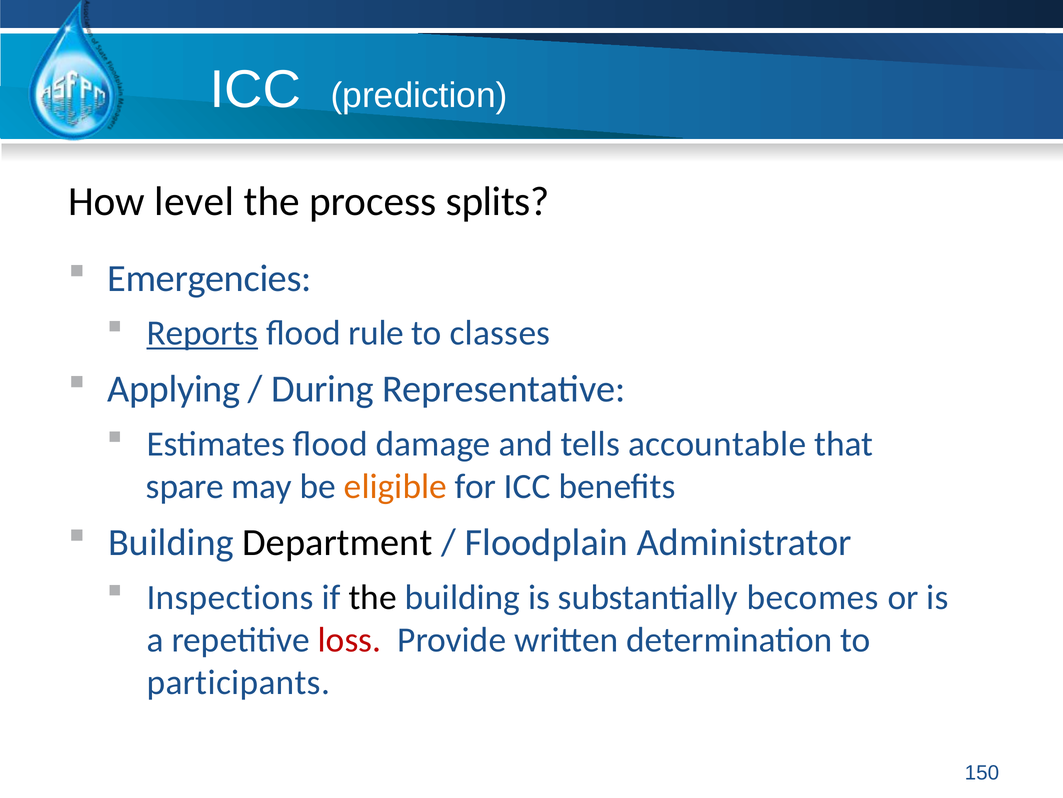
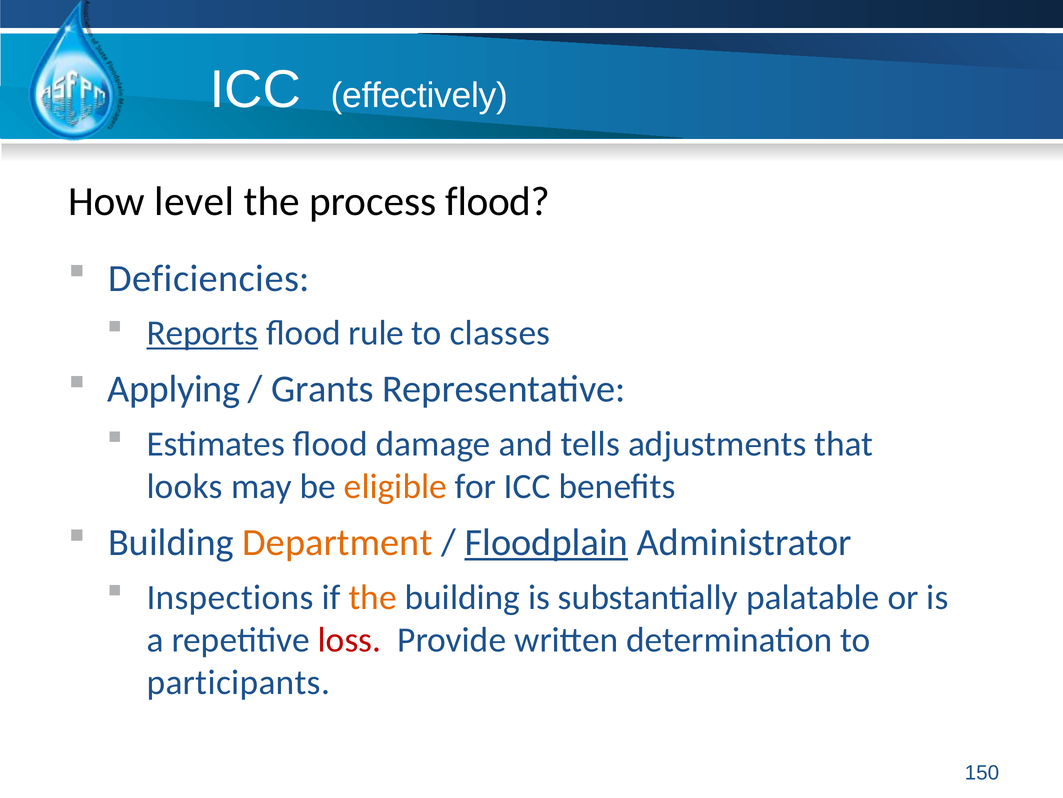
prediction: prediction -> effectively
process splits: splits -> flood
Emergencies: Emergencies -> Deficiencies
During: During -> Grants
accountable: accountable -> adjustments
spare: spare -> looks
Department colour: black -> orange
Floodplain underline: none -> present
the at (373, 597) colour: black -> orange
becomes: becomes -> palatable
